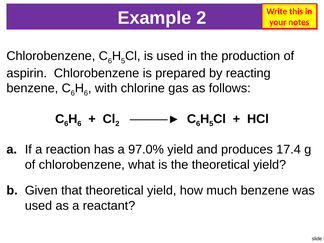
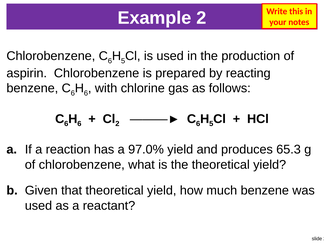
17.4: 17.4 -> 65.3
